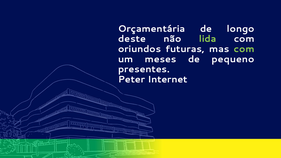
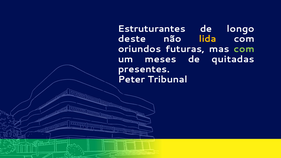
Orçamentária: Orçamentária -> Estruturantes
lida colour: light green -> yellow
pequeno: pequeno -> quitadas
Internet: Internet -> Tribunal
